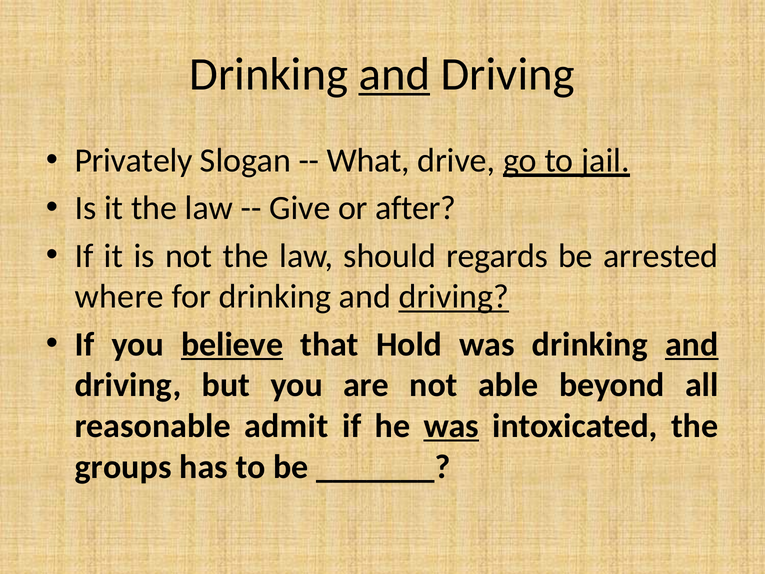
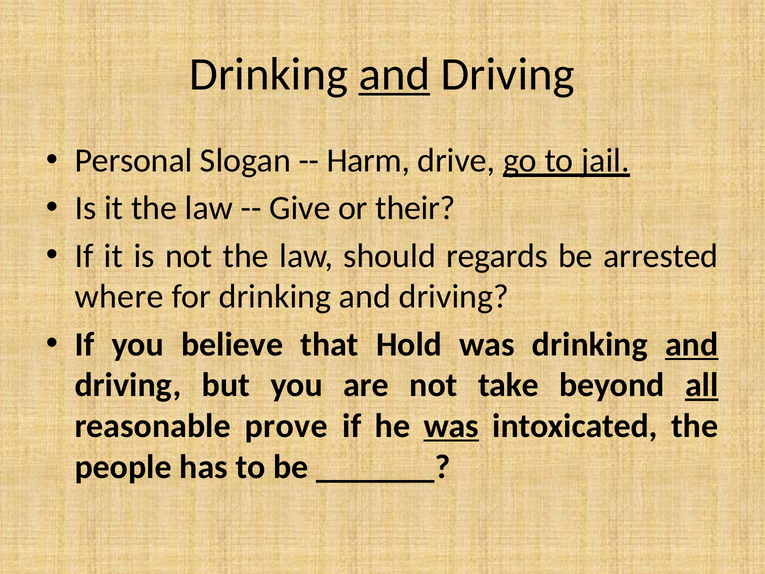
Privately: Privately -> Personal
What: What -> Harm
after: after -> their
driving at (454, 297) underline: present -> none
believe underline: present -> none
able: able -> take
all underline: none -> present
admit: admit -> prove
groups: groups -> people
